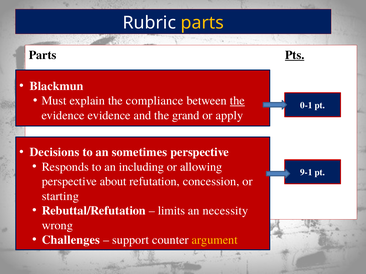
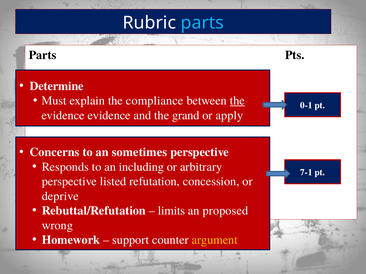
parts at (202, 23) colour: yellow -> light blue
Pts underline: present -> none
Blackmun: Blackmun -> Determine
Decisions: Decisions -> Concerns
allowing: allowing -> arbitrary
9-1: 9-1 -> 7-1
about: about -> listed
starting: starting -> deprive
necessity: necessity -> proposed
Challenges: Challenges -> Homework
